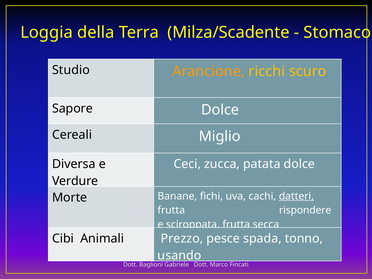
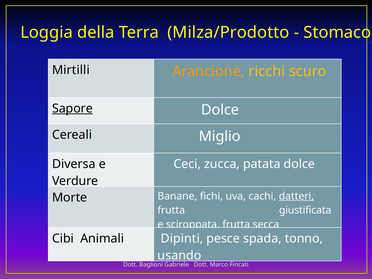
Milza/Scadente: Milza/Scadente -> Milza/Prodotto
Studio: Studio -> Mirtilli
Sapore underline: none -> present
rispondere: rispondere -> giustificata
Prezzo: Prezzo -> Dipinti
